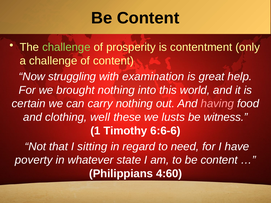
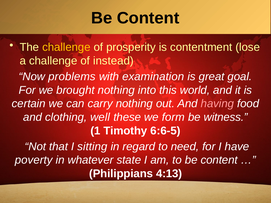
challenge at (66, 47) colour: light green -> yellow
only: only -> lose
of content: content -> instead
struggling: struggling -> problems
help: help -> goal
lusts: lusts -> form
6:6-6: 6:6-6 -> 6:6-5
4:60: 4:60 -> 4:13
